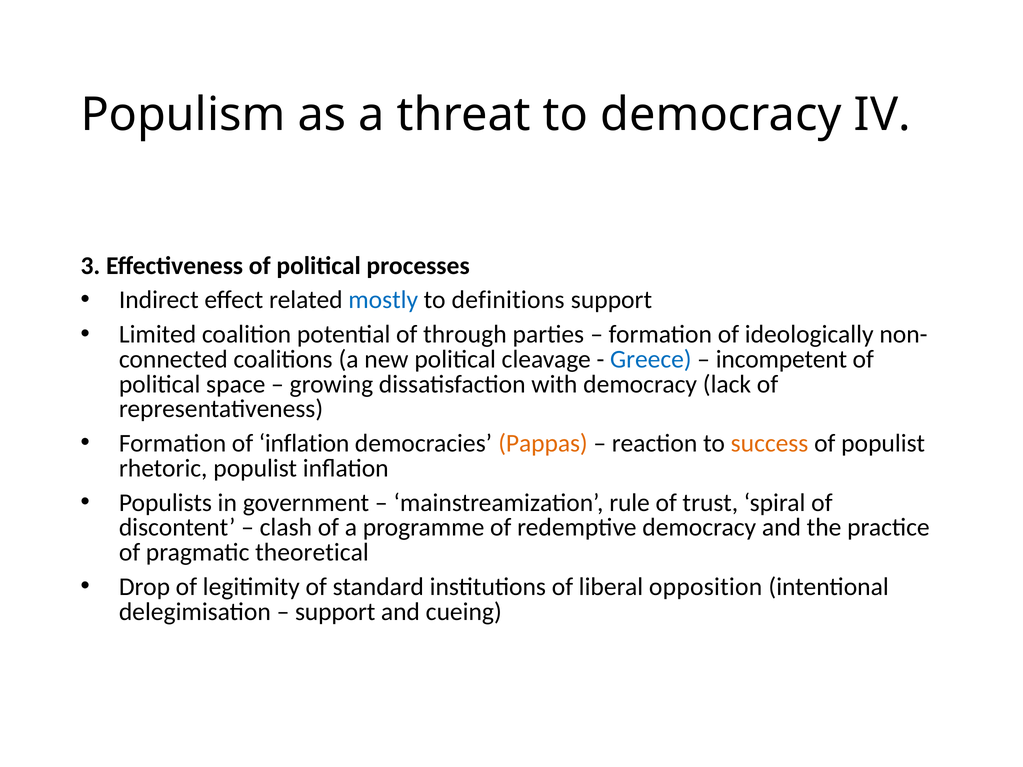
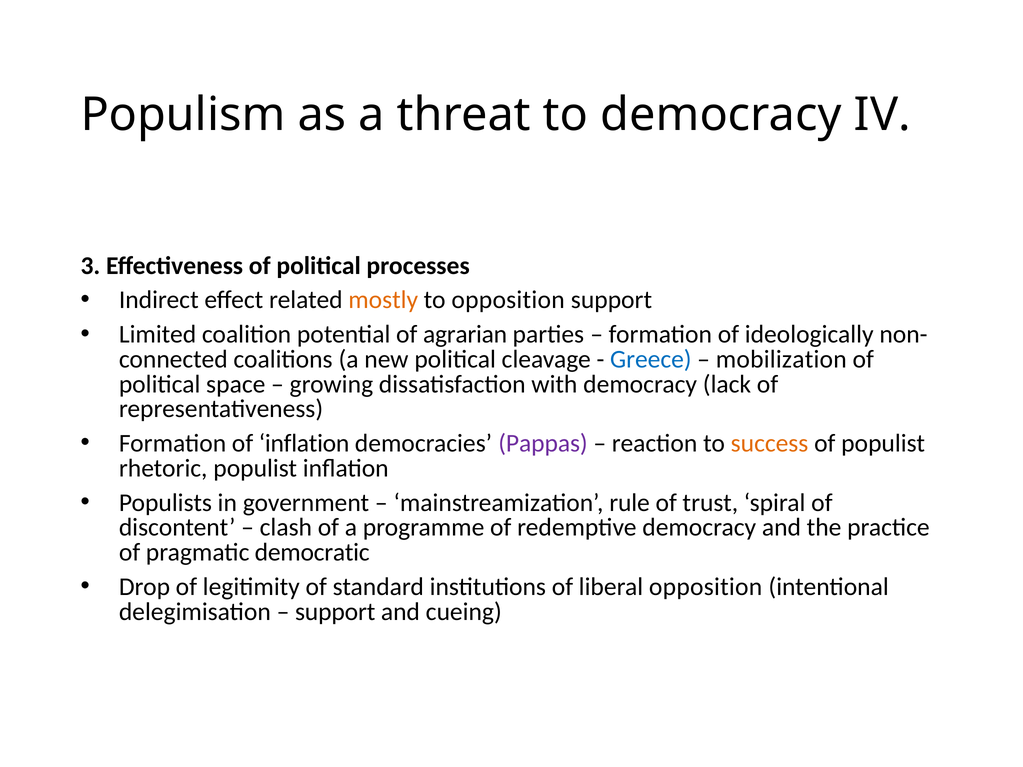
mostly colour: blue -> orange
to definitions: definitions -> opposition
through: through -> agrarian
incompetent: incompetent -> mobilization
Pappas colour: orange -> purple
theoretical: theoretical -> democratic
